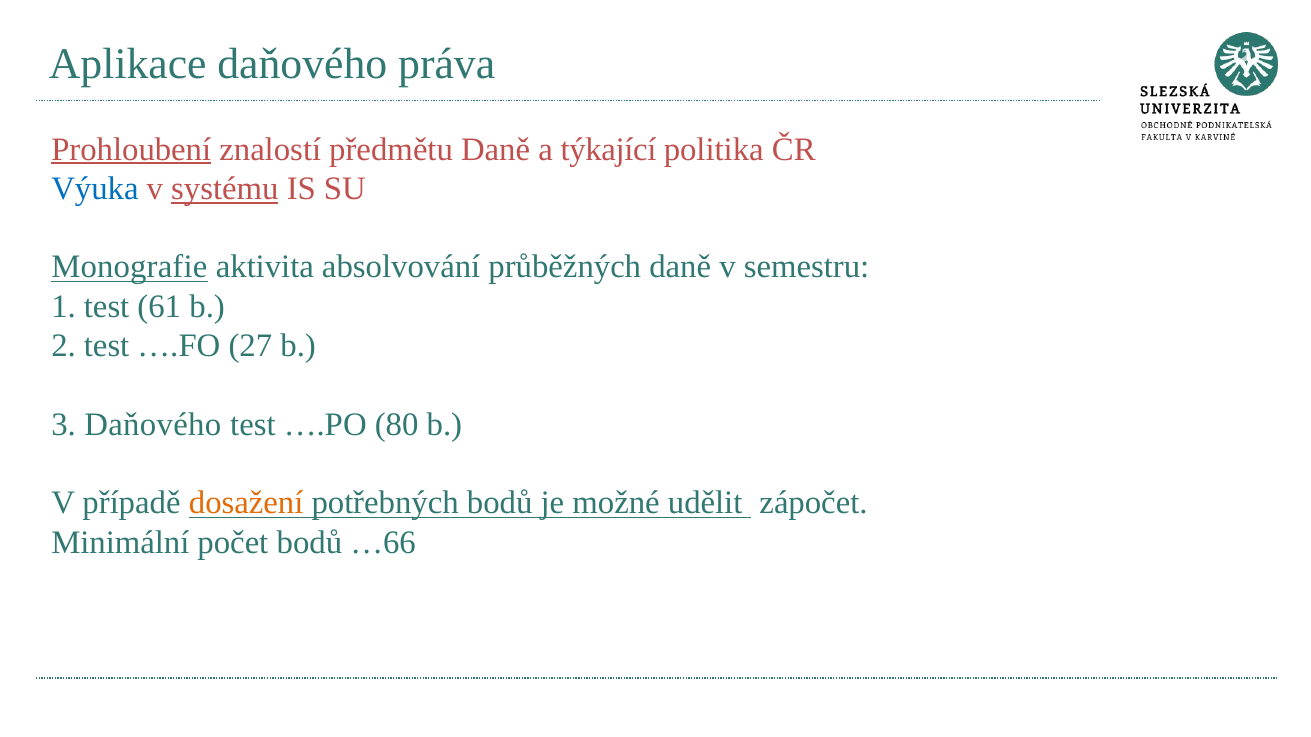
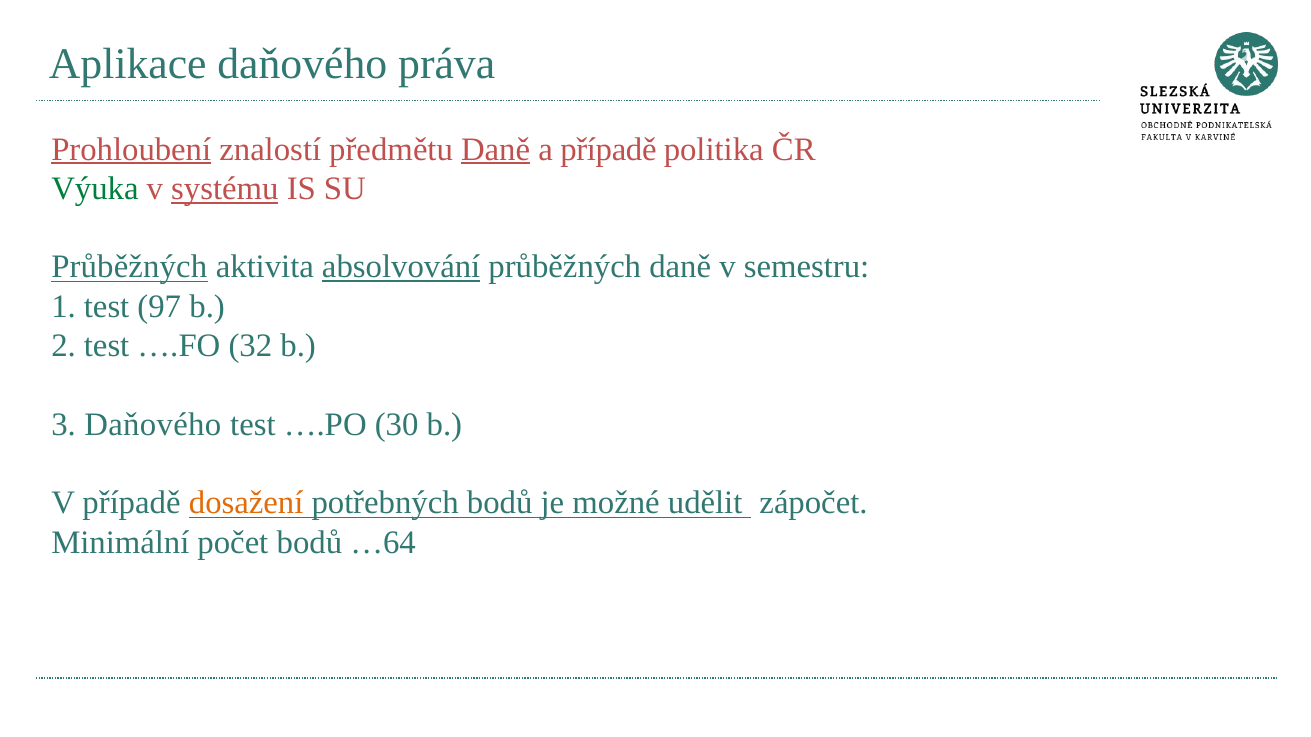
Daně at (496, 149) underline: none -> present
a týkající: týkající -> případě
Výuka colour: blue -> green
Monografie at (129, 267): Monografie -> Průběžných
absolvování underline: none -> present
61: 61 -> 97
27: 27 -> 32
80: 80 -> 30
…66: …66 -> …64
